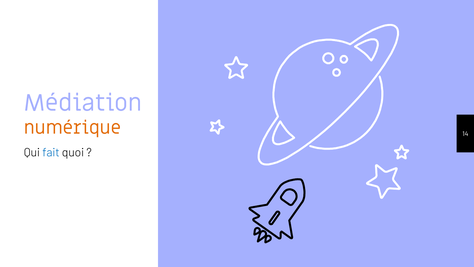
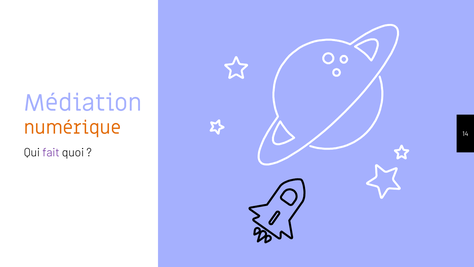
fait colour: blue -> purple
